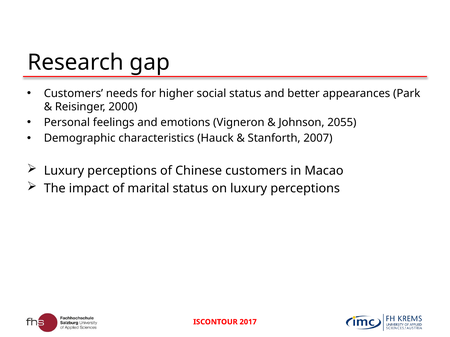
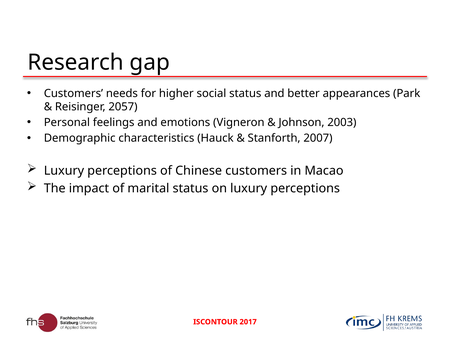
2000: 2000 -> 2057
2055: 2055 -> 2003
